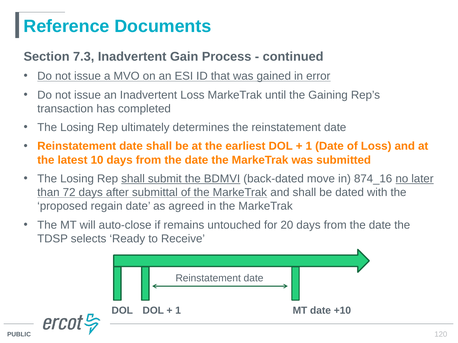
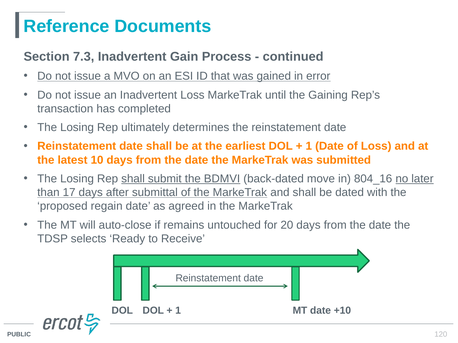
874_16: 874_16 -> 804_16
72: 72 -> 17
